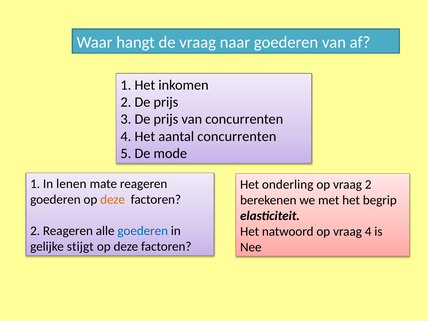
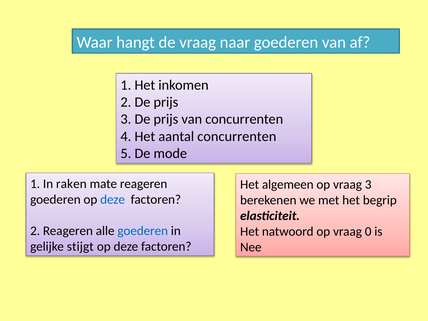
lenen: lenen -> raken
onderling: onderling -> algemeen
vraag 2: 2 -> 3
deze at (113, 199) colour: orange -> blue
vraag 4: 4 -> 0
